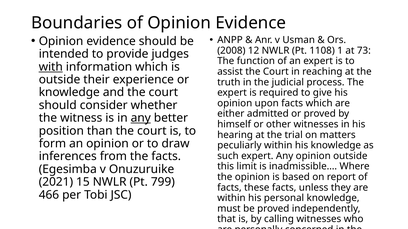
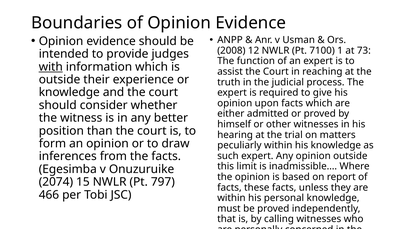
1108: 1108 -> 7100
any at (141, 118) underline: present -> none
2021: 2021 -> 2074
799: 799 -> 797
